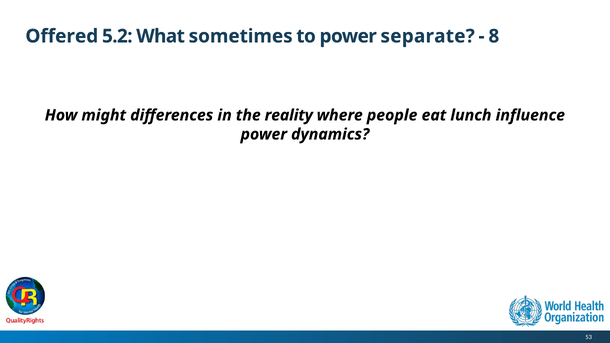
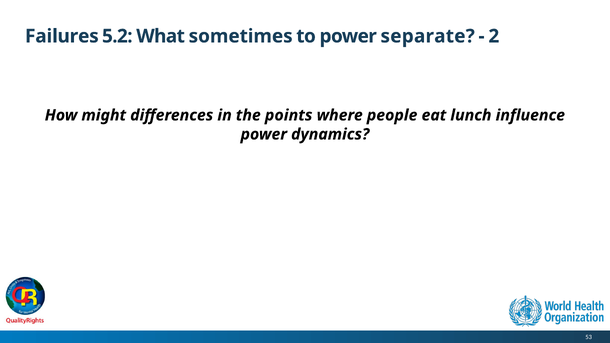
Offered: Offered -> Failures
8: 8 -> 2
reality: reality -> points
